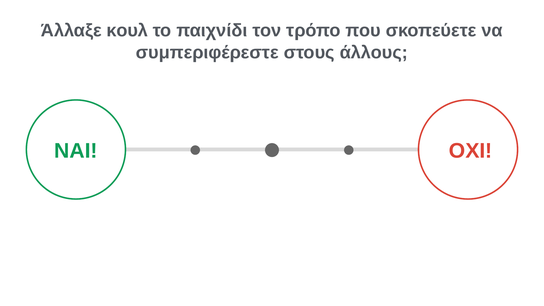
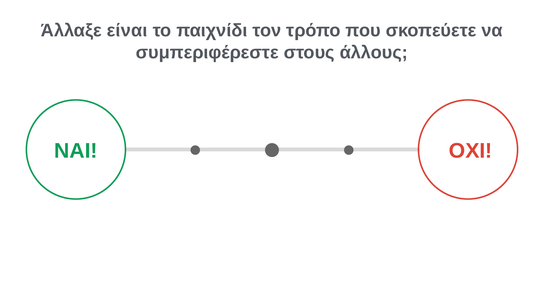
κουλ: κουλ -> είναι
